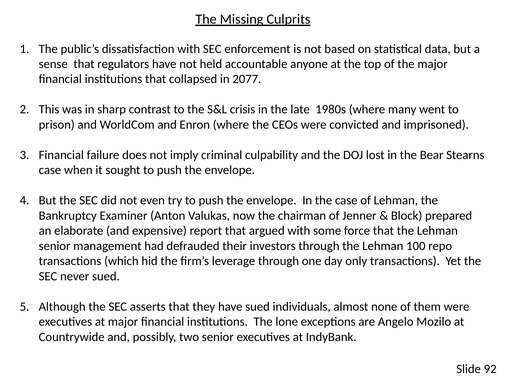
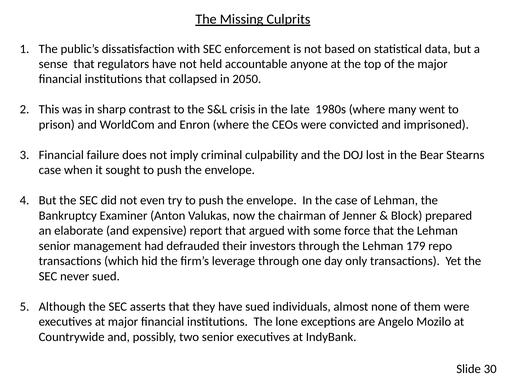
2077: 2077 -> 2050
100: 100 -> 179
92: 92 -> 30
